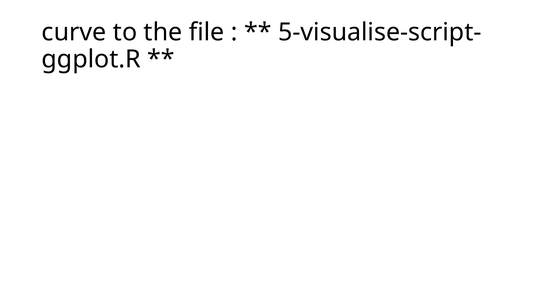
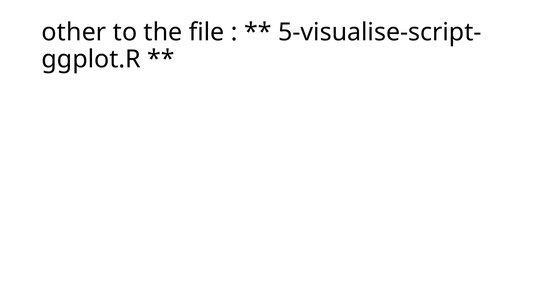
curve: curve -> other
